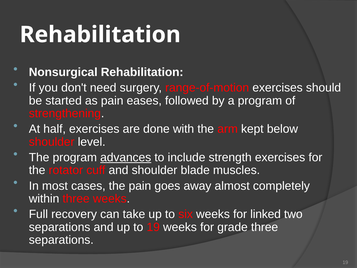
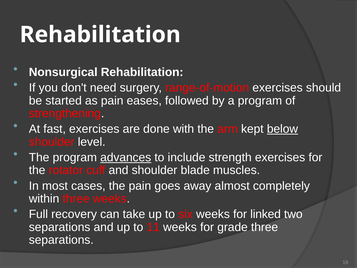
half: half -> fast
below underline: none -> present
to 19: 19 -> 11
